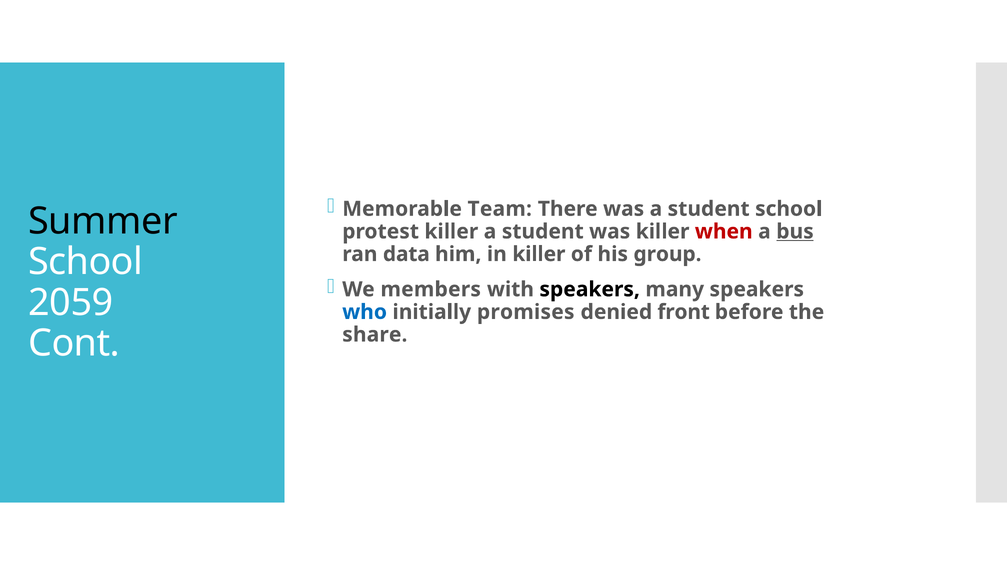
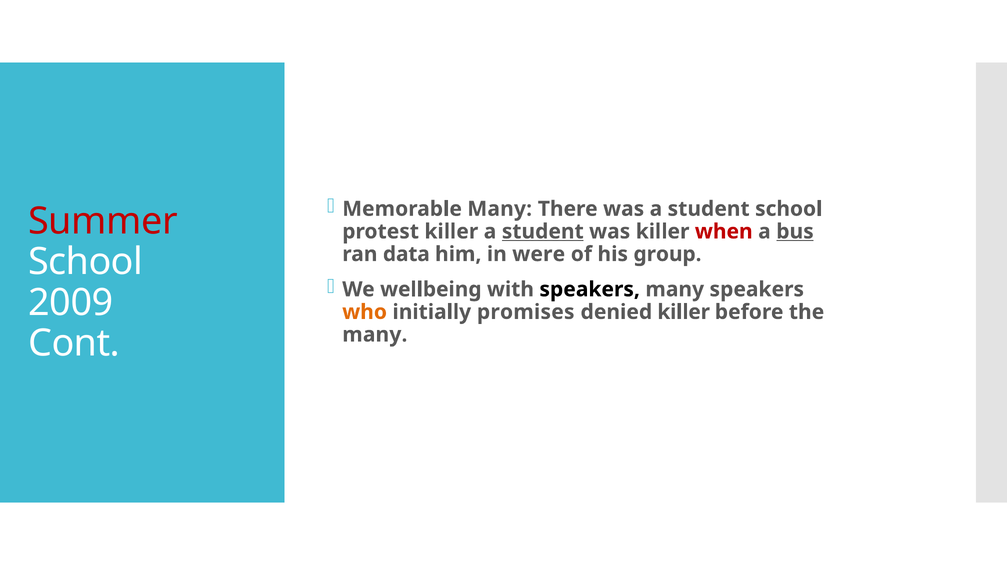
Memorable Team: Team -> Many
Summer colour: black -> red
student at (543, 232) underline: none -> present
in killer: killer -> were
members: members -> wellbeing
2059: 2059 -> 2009
who colour: blue -> orange
denied front: front -> killer
share at (375, 335): share -> many
